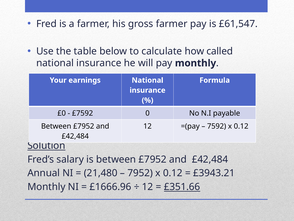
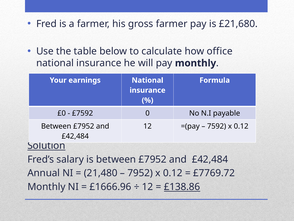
£61,547: £61,547 -> £21,680
called: called -> office
£3943.21: £3943.21 -> £7769.72
£351.66: £351.66 -> £138.86
